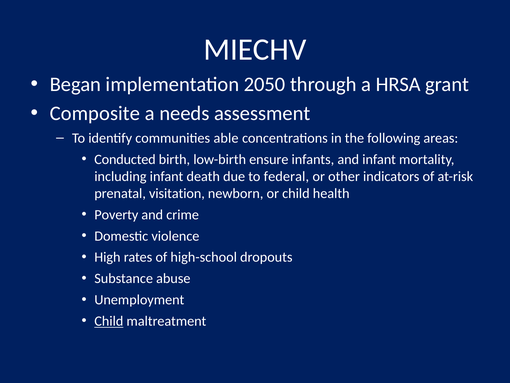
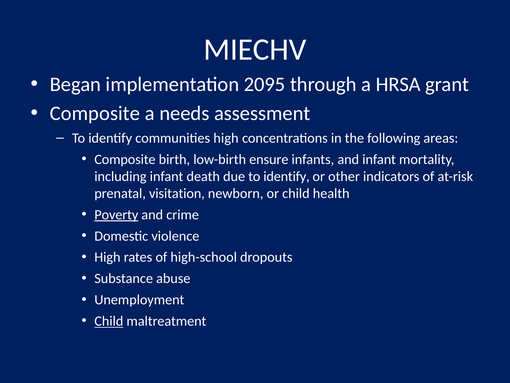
2050: 2050 -> 2095
communities able: able -> high
Conducted at (125, 159): Conducted -> Composite
due to federal: federal -> identify
Poverty underline: none -> present
